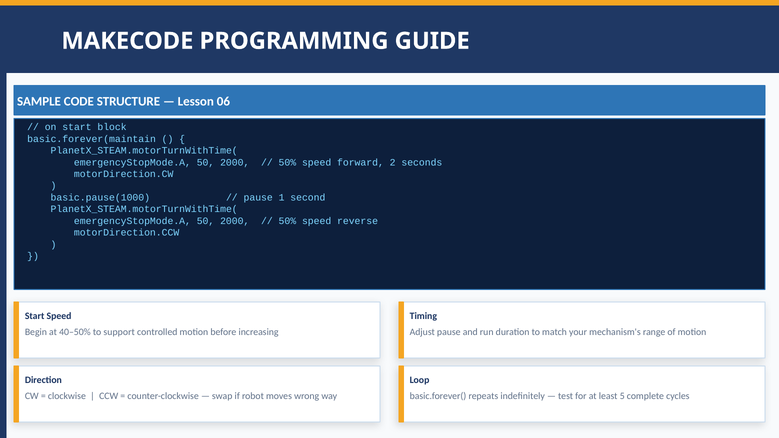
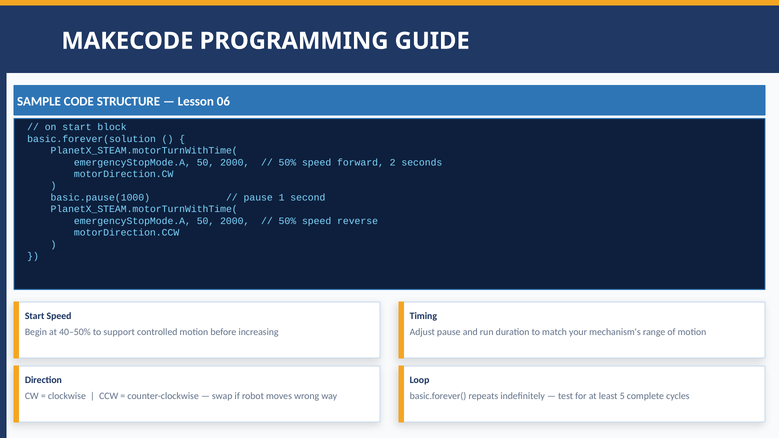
basic.forever(maintain: basic.forever(maintain -> basic.forever(solution
